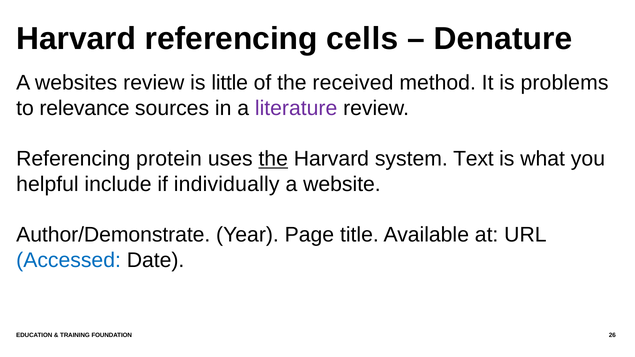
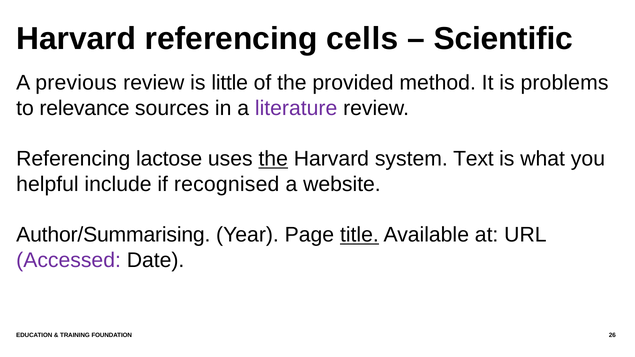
Denature: Denature -> Scientific
websites: websites -> previous
received: received -> provided
protein: protein -> lactose
individually: individually -> recognised
Author/Demonstrate: Author/Demonstrate -> Author/Summarising
title underline: none -> present
Accessed colour: blue -> purple
